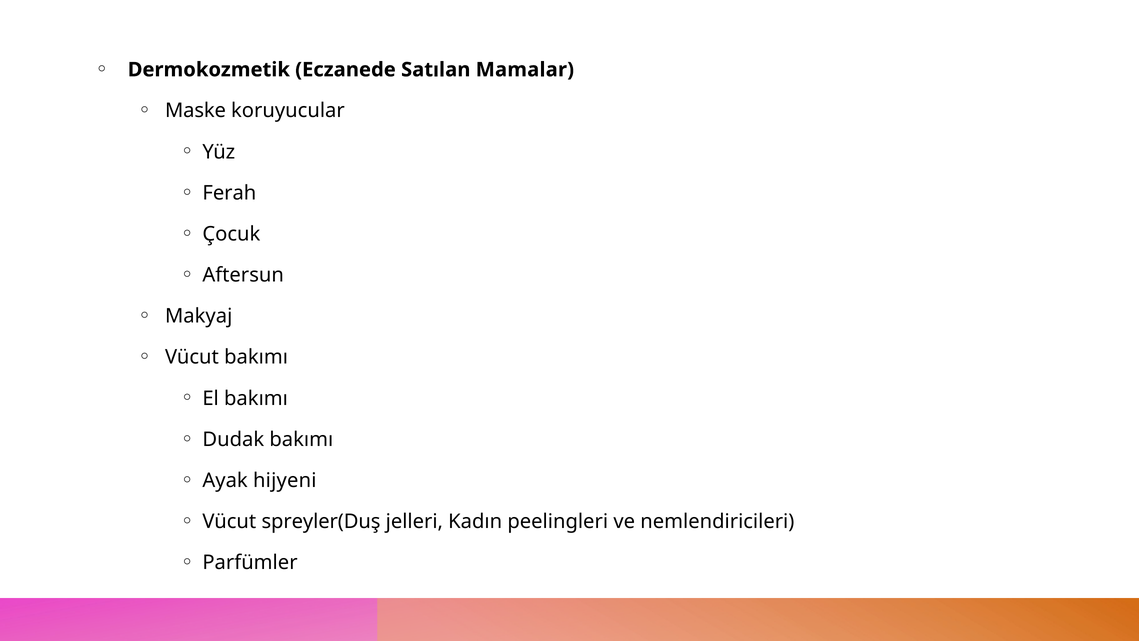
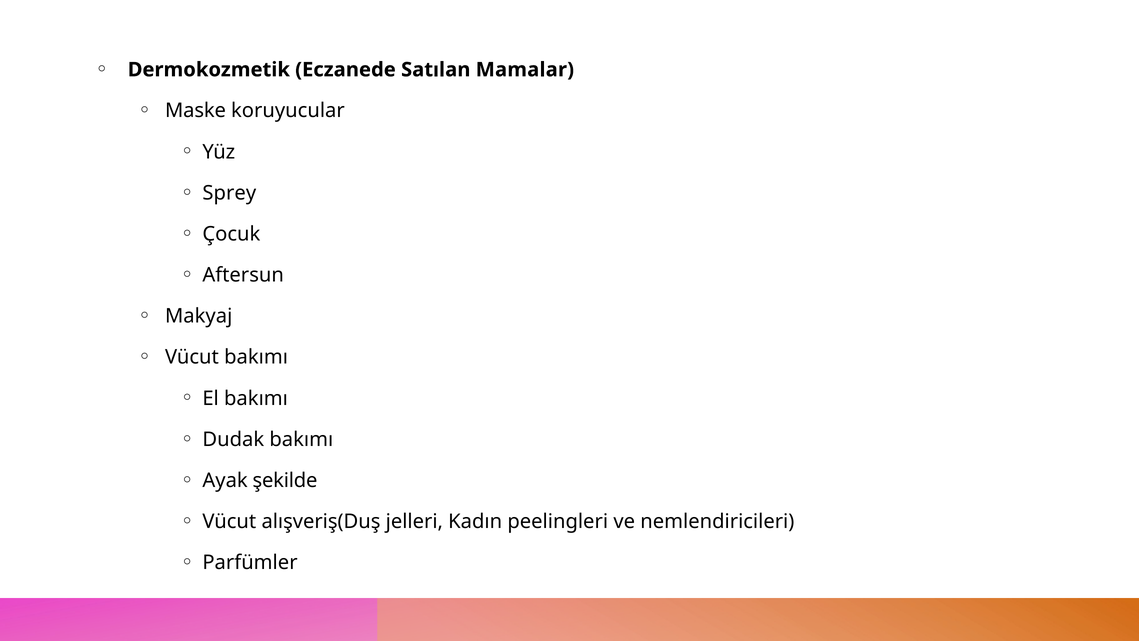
Ferah: Ferah -> Sprey
hijyeni: hijyeni -> şekilde
spreyler(Duş: spreyler(Duş -> alışveriş(Duş
